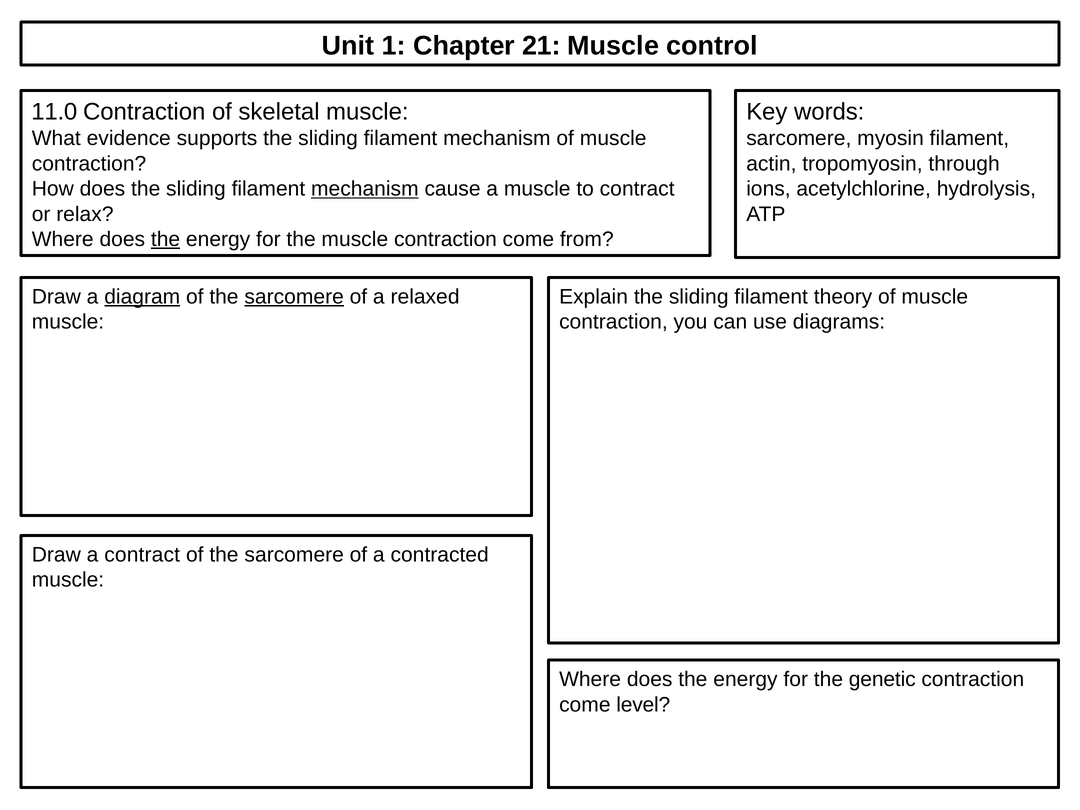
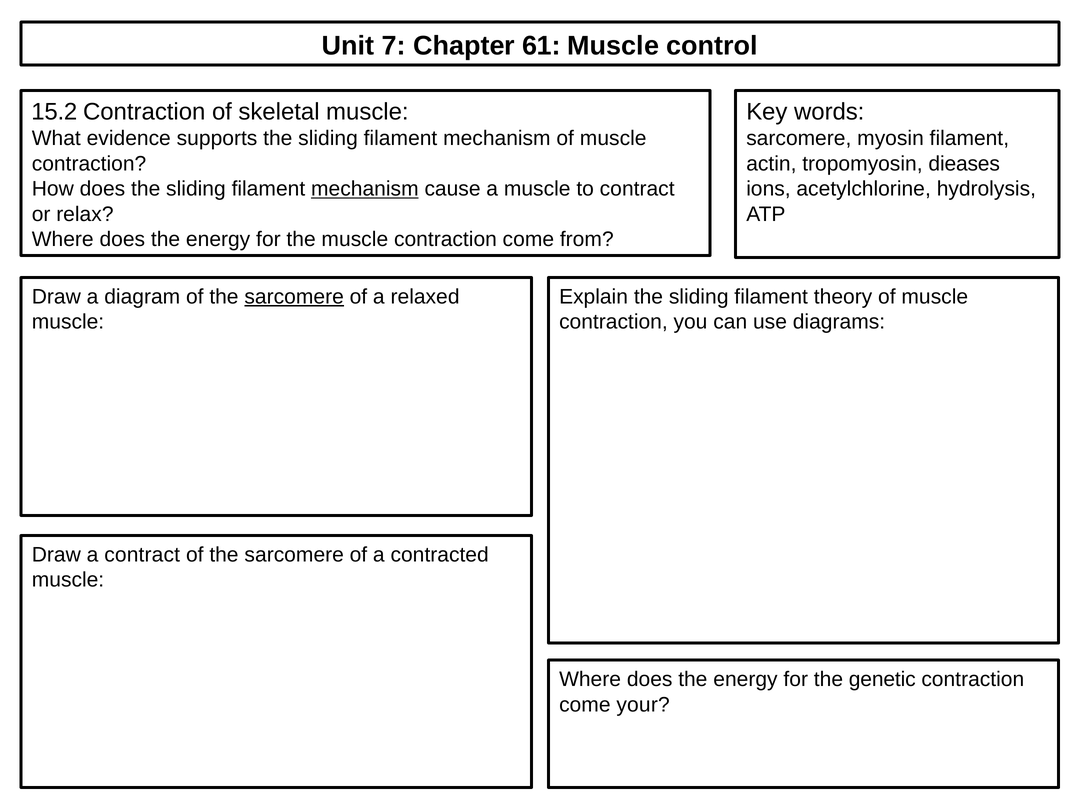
1: 1 -> 7
21: 21 -> 61
11.0: 11.0 -> 15.2
through: through -> dieases
the at (166, 239) underline: present -> none
diagram underline: present -> none
level: level -> your
